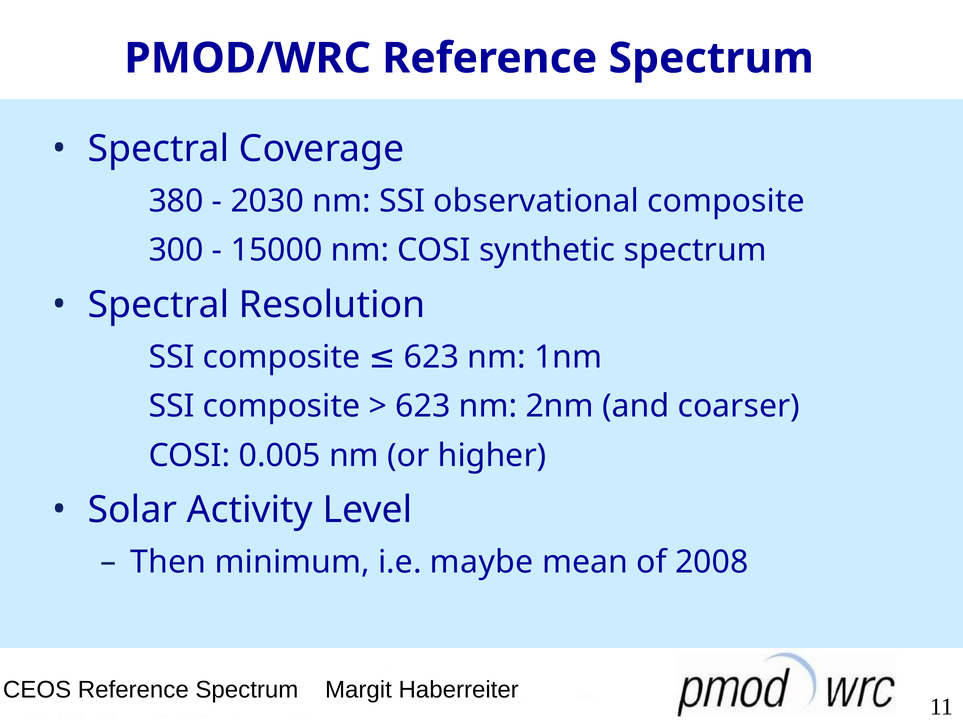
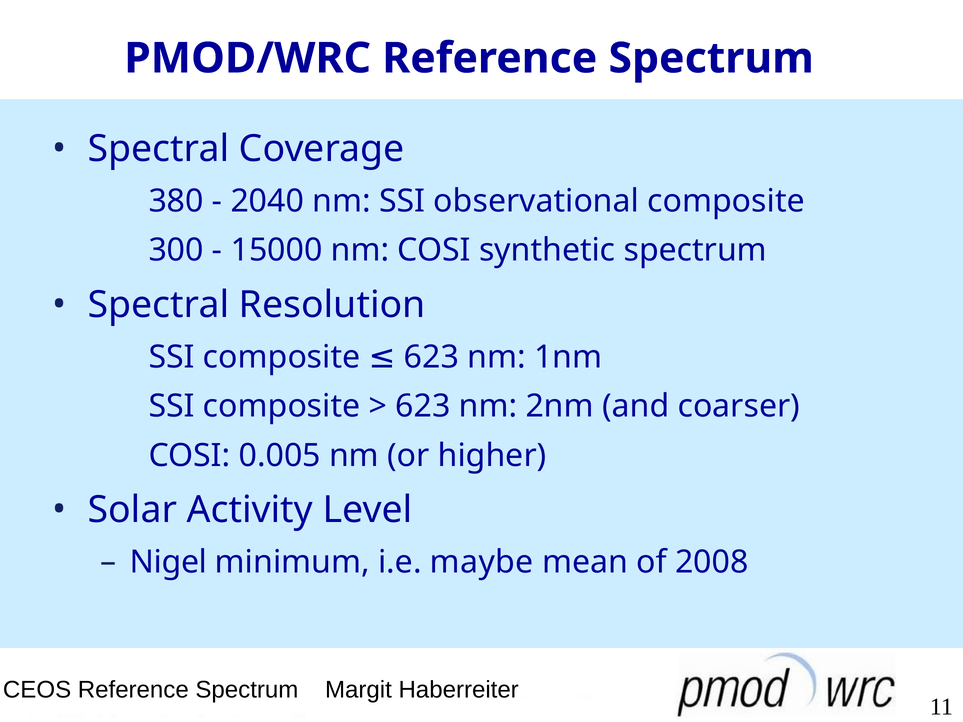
2030: 2030 -> 2040
Then: Then -> Nigel
